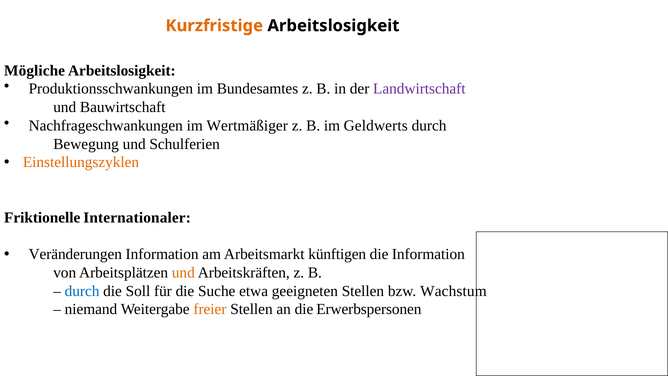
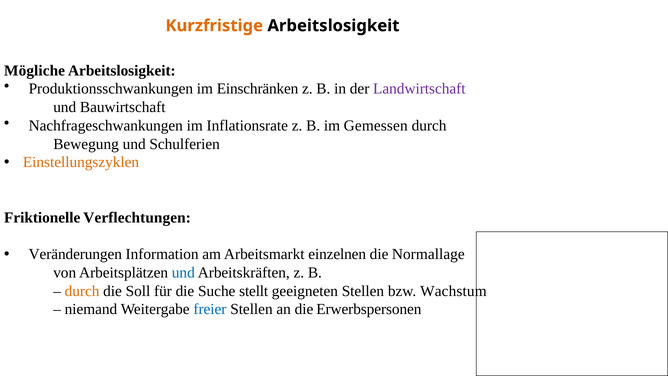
Bundesamtes: Bundesamtes -> Einschränken
Wertmäßiger: Wertmäßiger -> Inflationsrate
Geldwerts: Geldwerts -> Gemessen
Internationaler: Internationaler -> Verflechtungen
künftigen: künftigen -> einzelnen
die Information: Information -> Normallage
und at (183, 272) colour: orange -> blue
durch at (82, 291) colour: blue -> orange
etwa: etwa -> stellt
freier colour: orange -> blue
